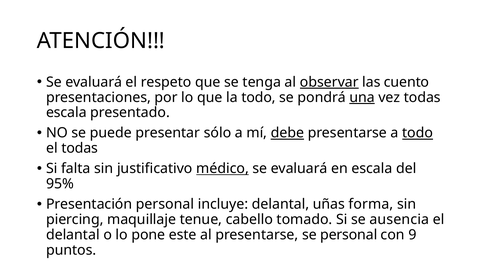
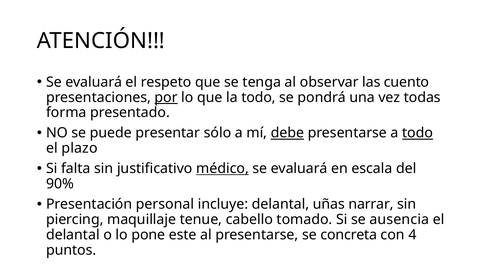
observar underline: present -> none
por underline: none -> present
una underline: present -> none
escala at (66, 113): escala -> forma
el todas: todas -> plazo
95%: 95% -> 90%
forma: forma -> narrar
se personal: personal -> concreta
9: 9 -> 4
